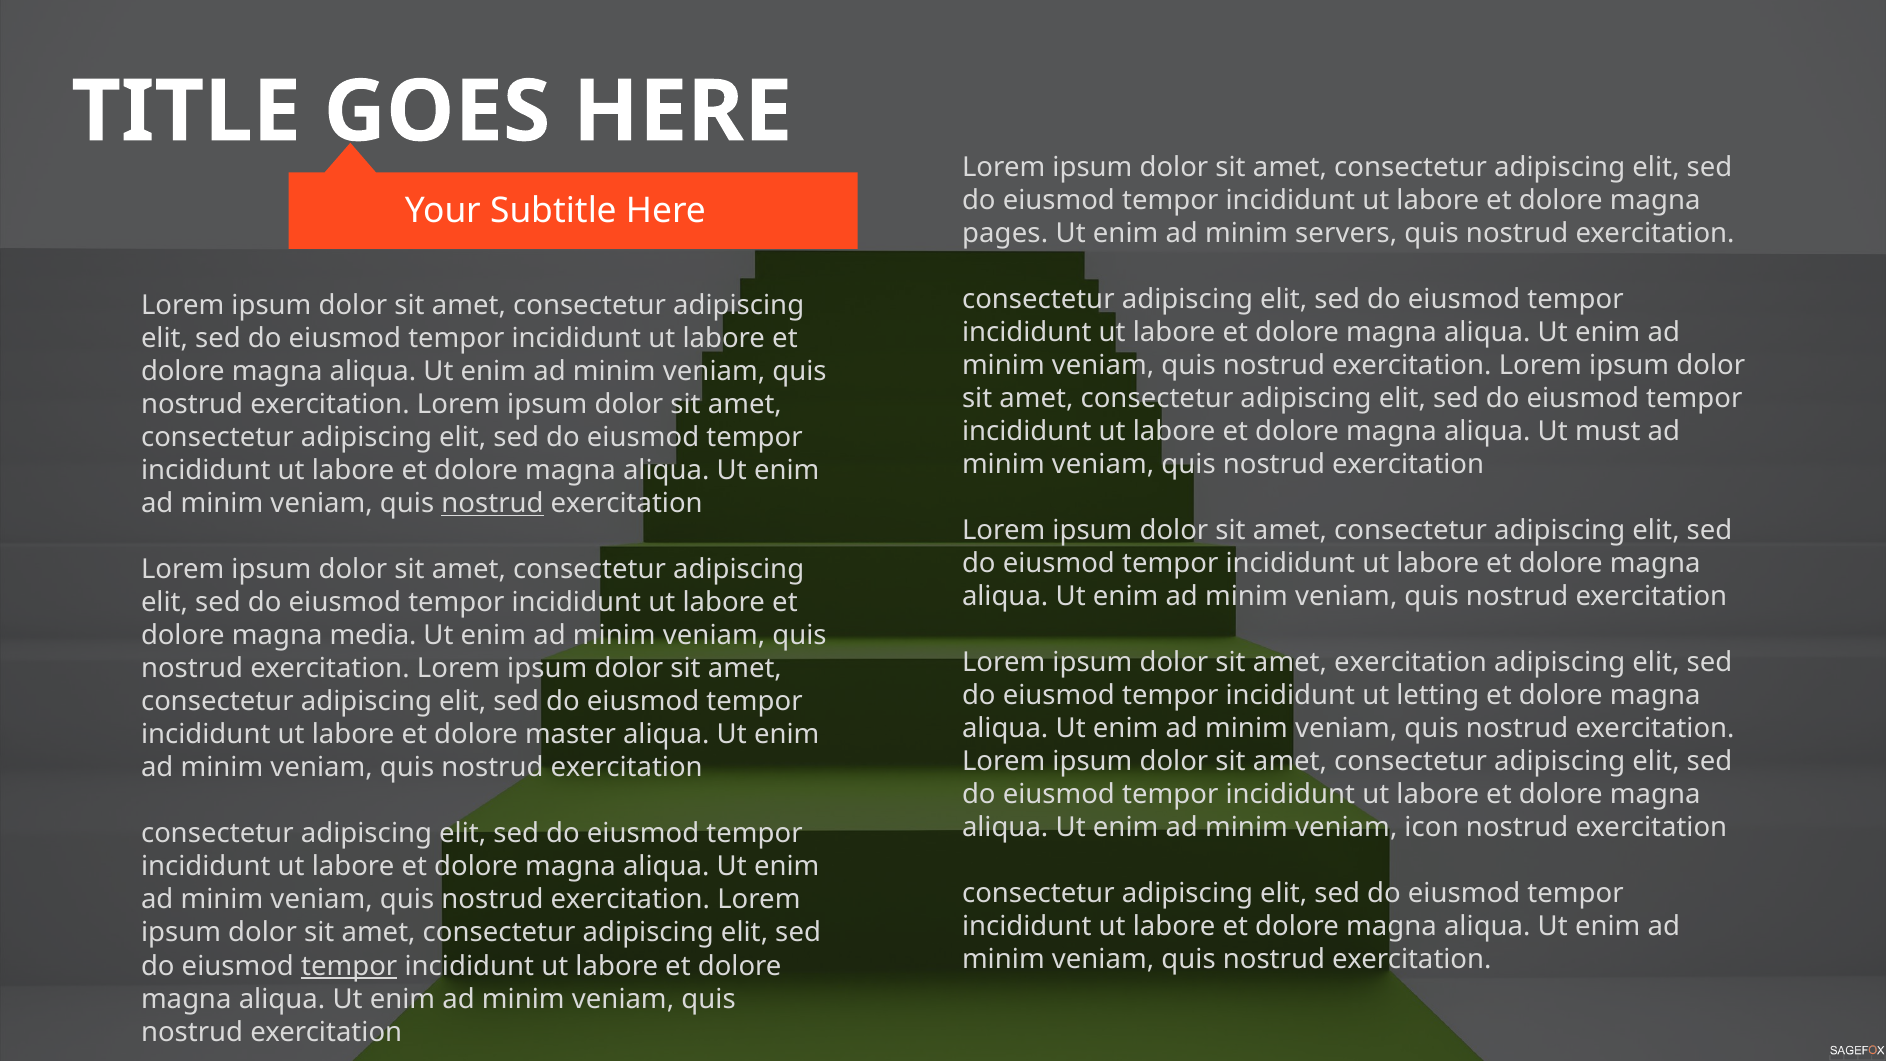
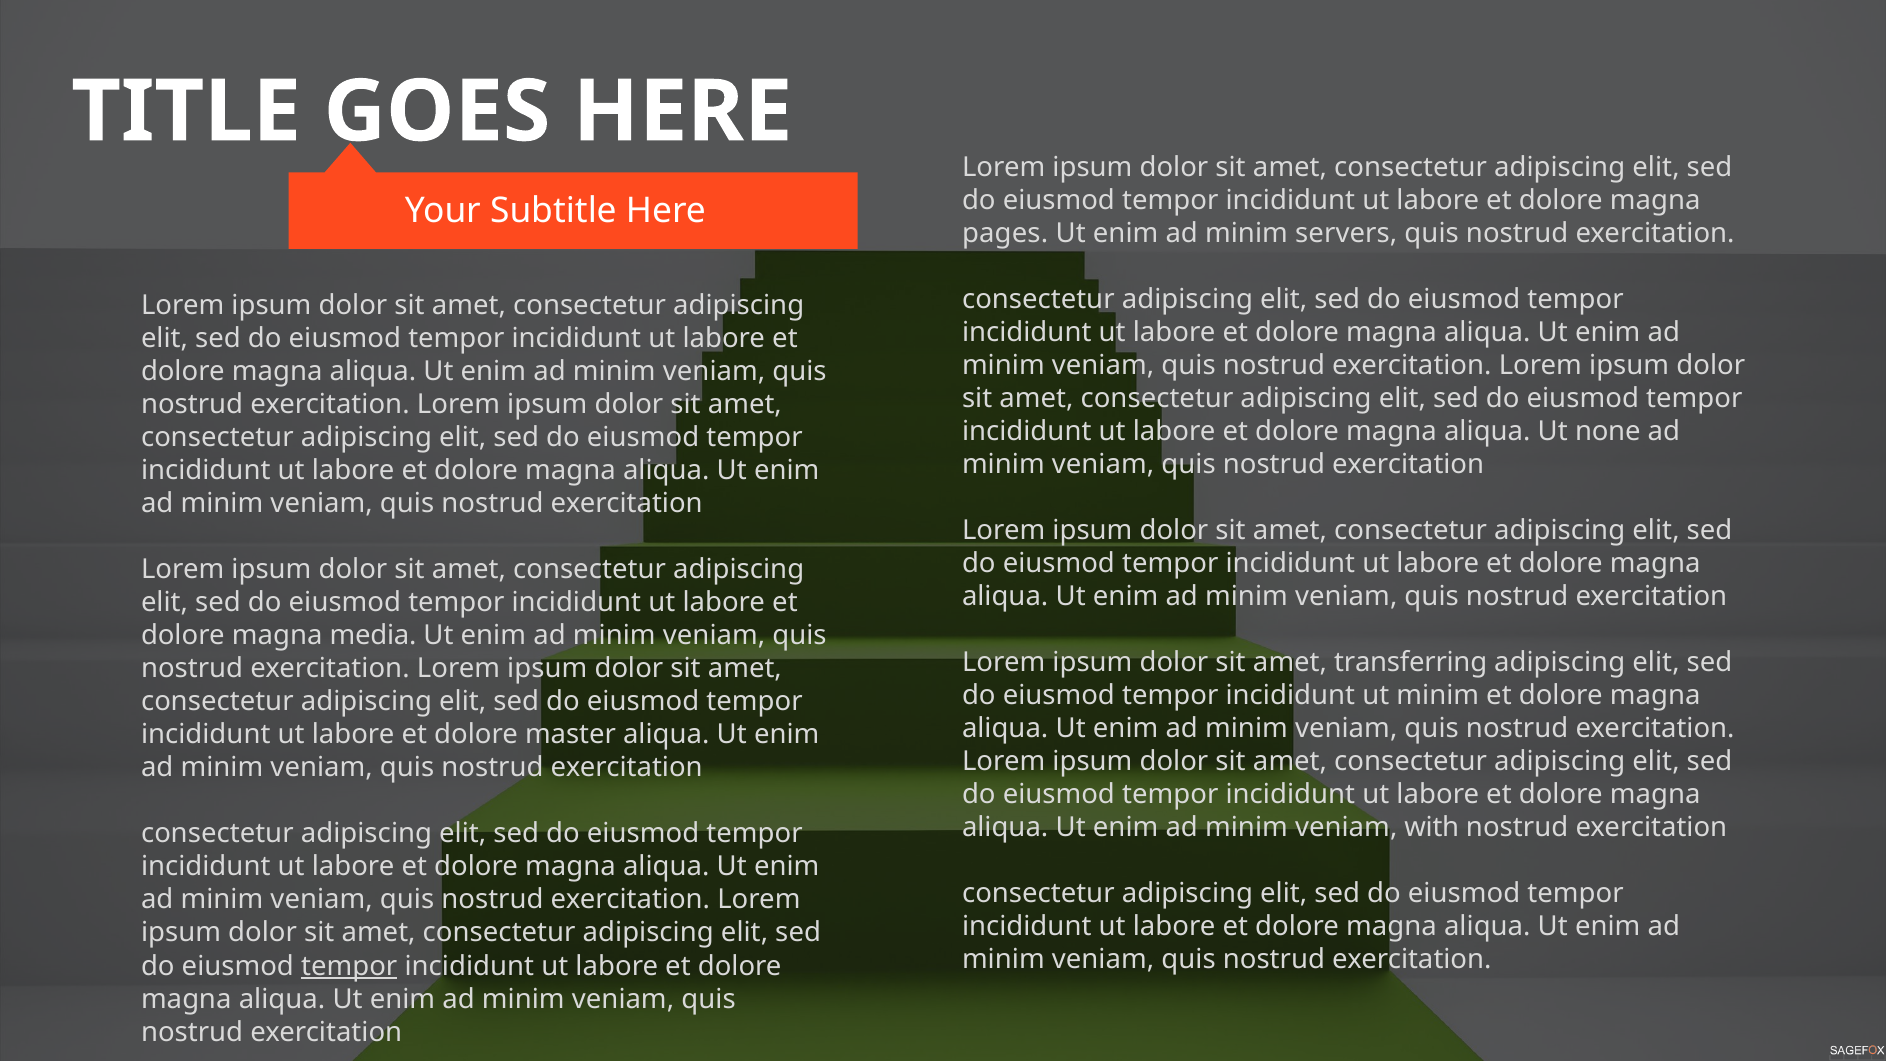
must: must -> none
nostrud at (493, 503) underline: present -> none
amet exercitation: exercitation -> transferring
ut letting: letting -> minim
icon: icon -> with
